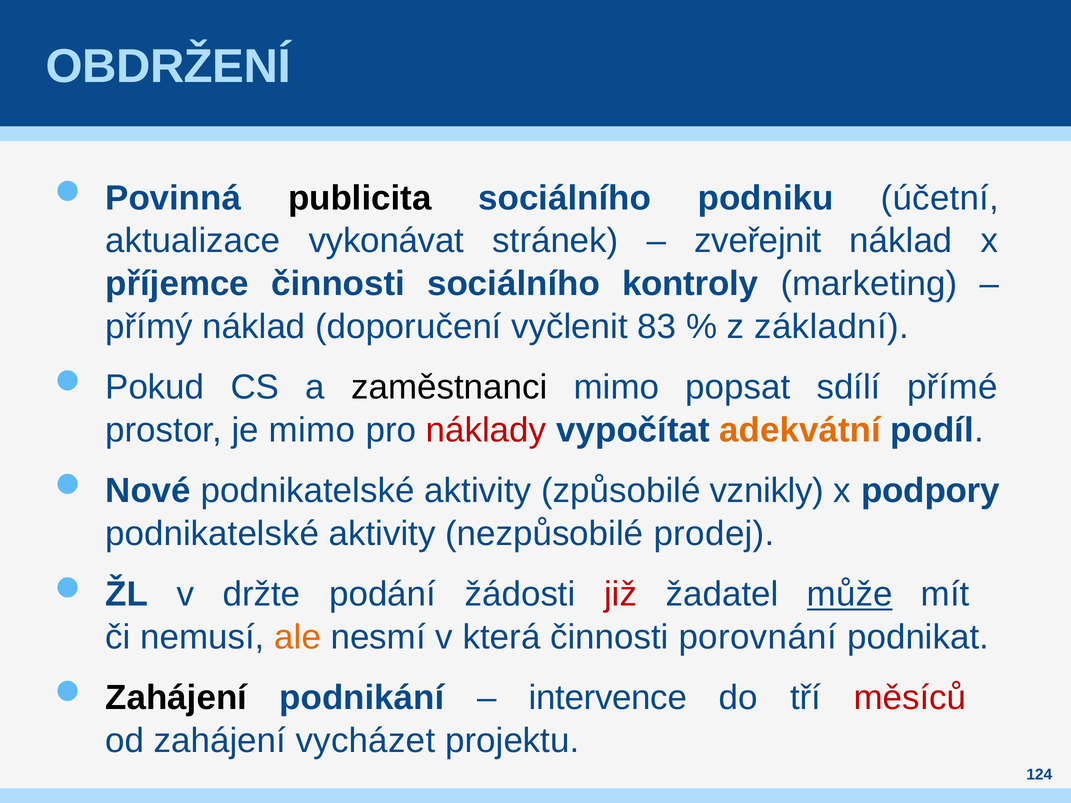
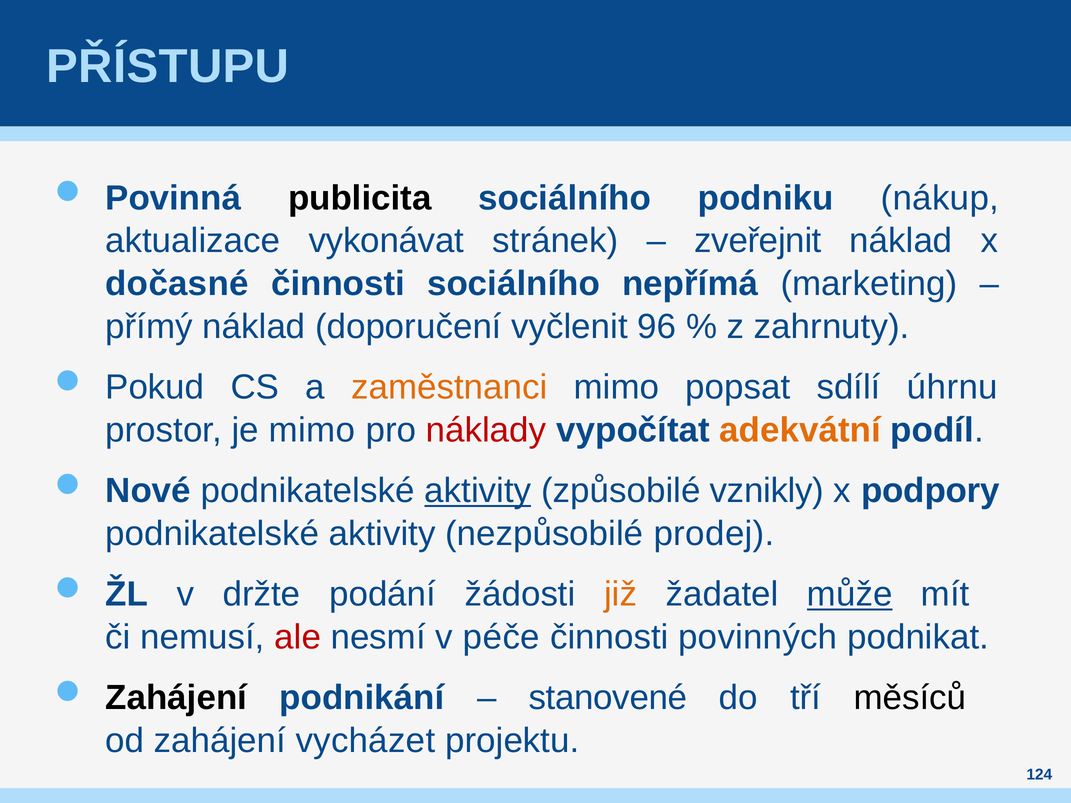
OBDRŽENÍ: OBDRŽENÍ -> PŘÍSTUPU
účetní: účetní -> nákup
příjemce: příjemce -> dočasné
kontroly: kontroly -> nepřímá
83: 83 -> 96
základní: základní -> zahrnuty
zaměstnanci colour: black -> orange
přímé: přímé -> úhrnu
aktivity at (478, 491) underline: none -> present
již colour: red -> orange
ale colour: orange -> red
která: která -> péče
porovnání: porovnání -> povinných
intervence: intervence -> stanovené
měsíců colour: red -> black
